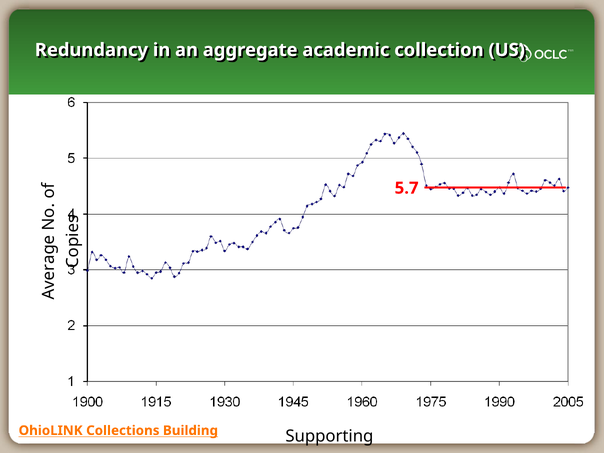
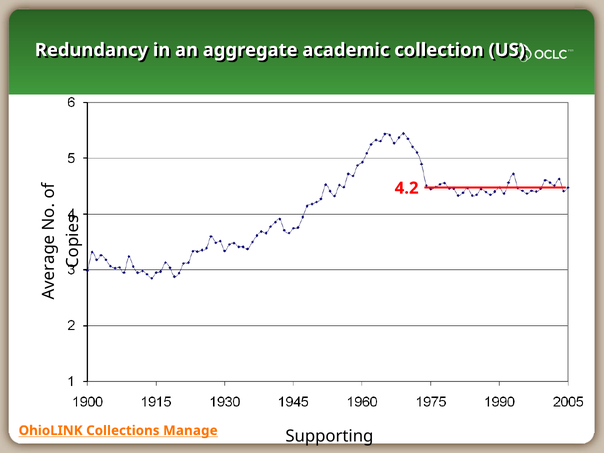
5.7: 5.7 -> 4.2
Building: Building -> Manage
